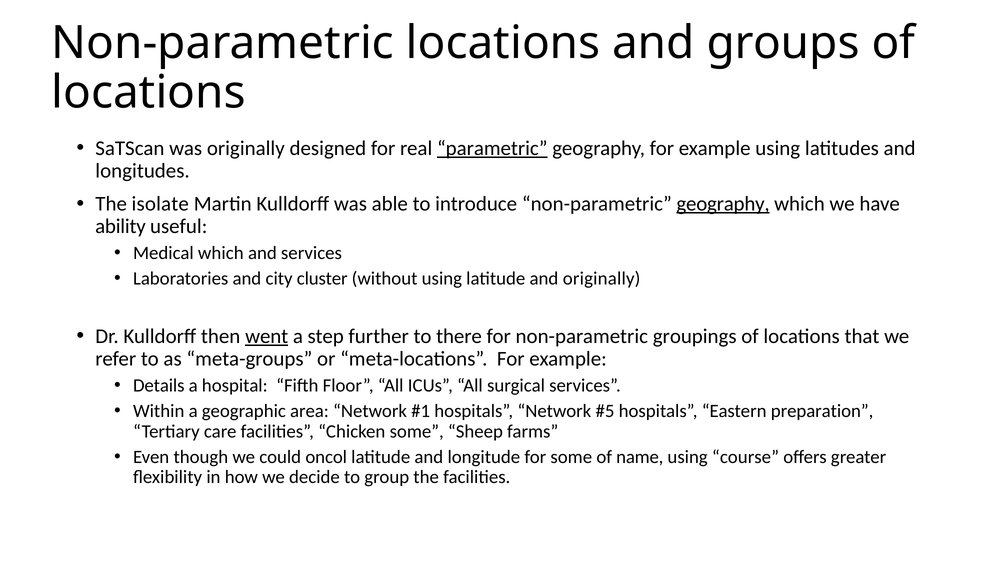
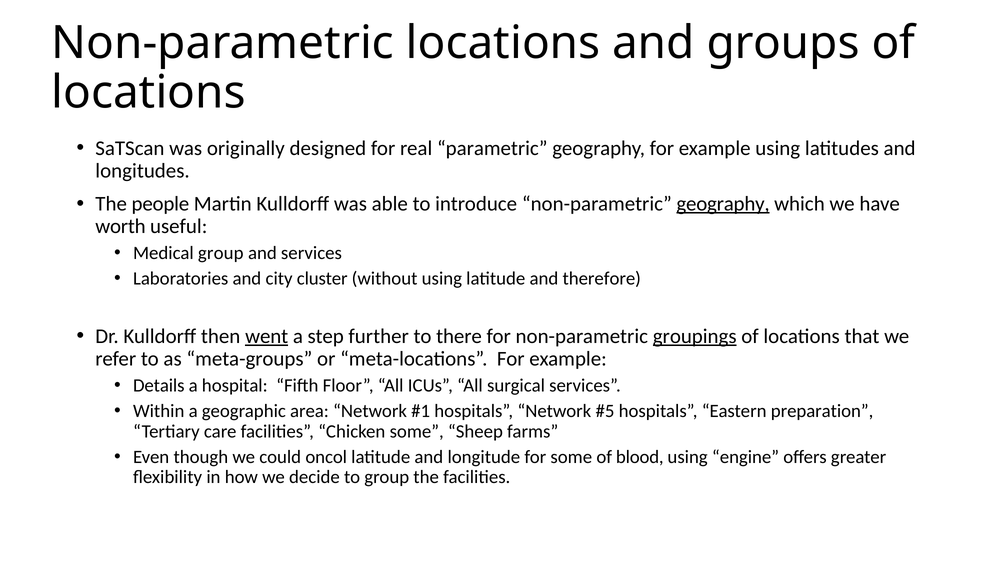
parametric underline: present -> none
isolate: isolate -> people
ability: ability -> worth
Medical which: which -> group
and originally: originally -> therefore
groupings underline: none -> present
name: name -> blood
course: course -> engine
